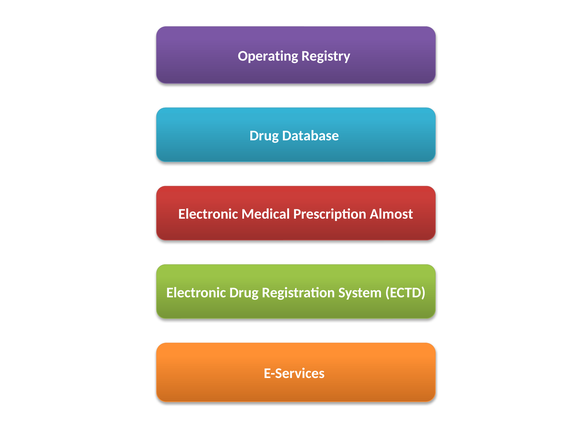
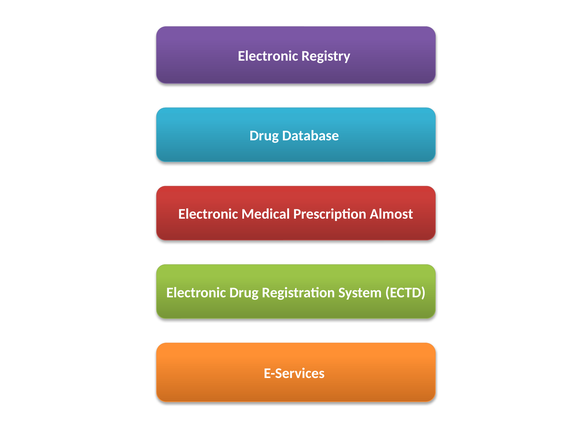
Operating at (268, 56): Operating -> Electronic
